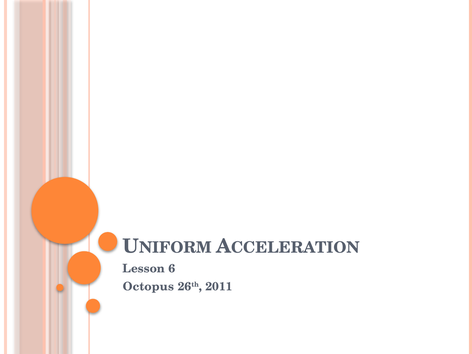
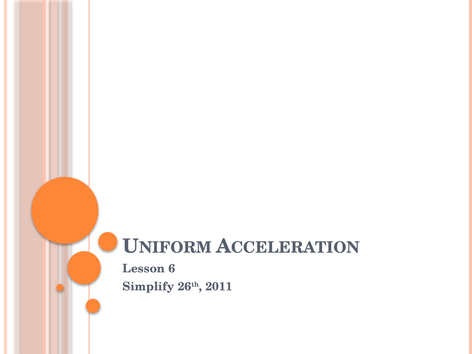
Octopus: Octopus -> Simplify
